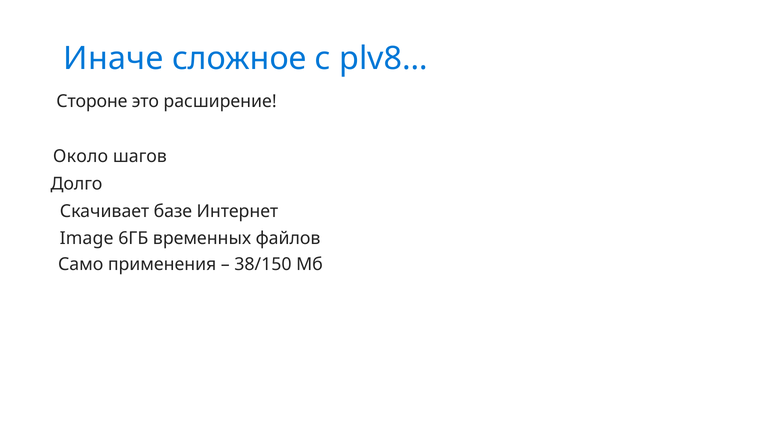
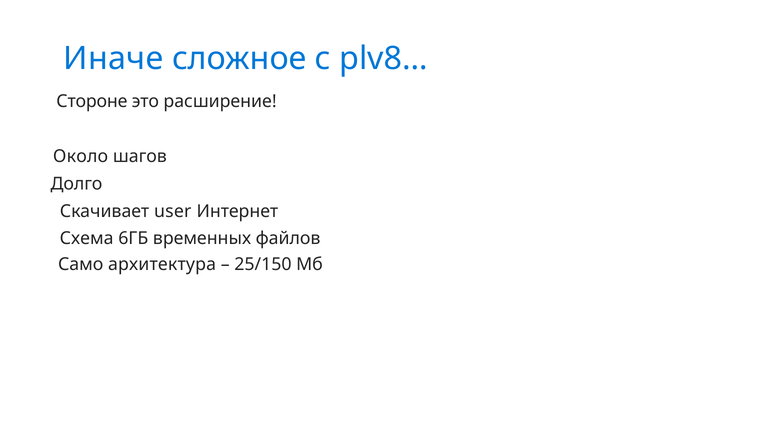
базе: базе -> user
Image: Image -> Схема
применения: применения -> архитектура
38/150: 38/150 -> 25/150
